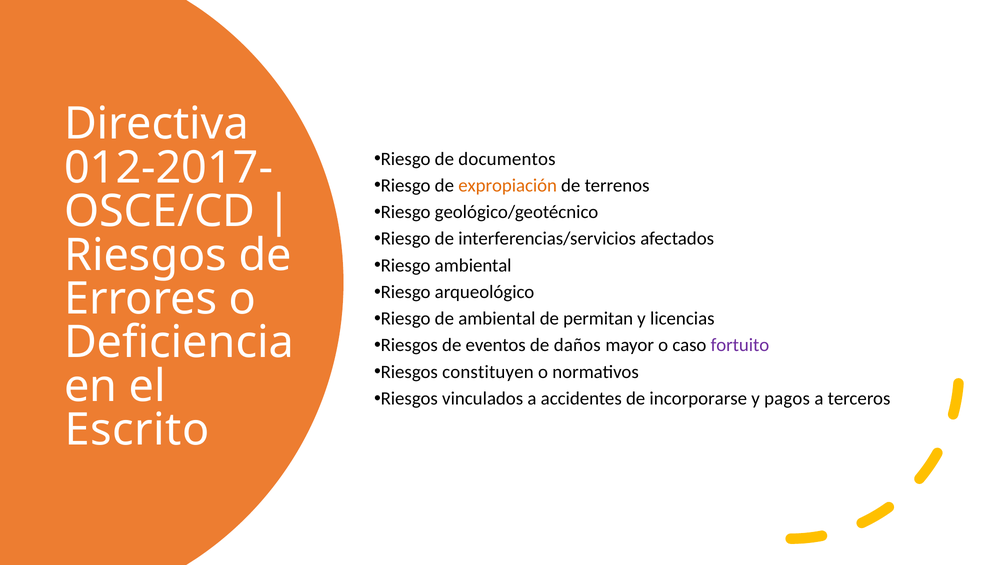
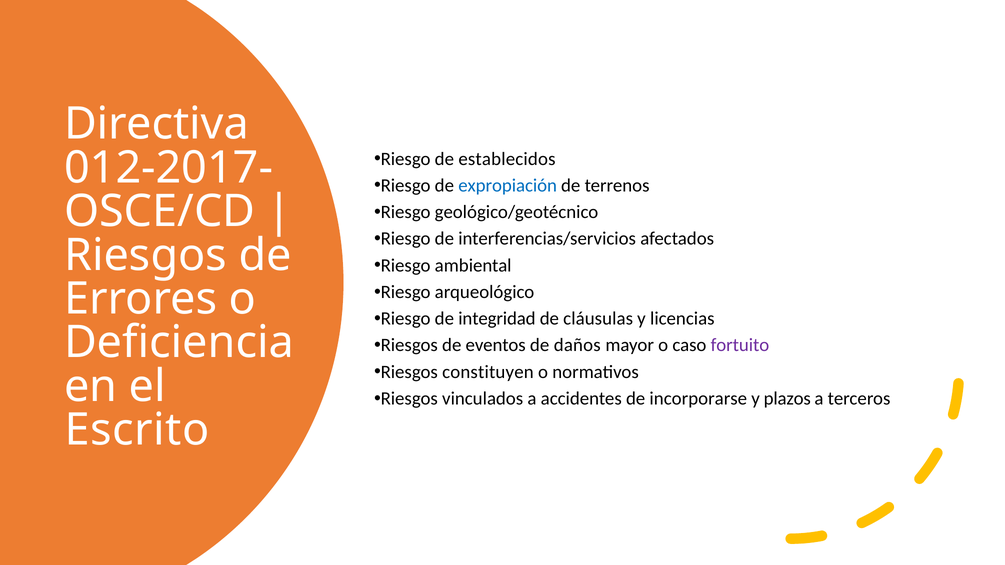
documentos: documentos -> establecidos
expropiación colour: orange -> blue
de ambiental: ambiental -> integridad
permitan: permitan -> cláusulas
pagos: pagos -> plazos
